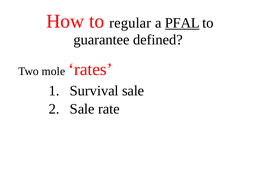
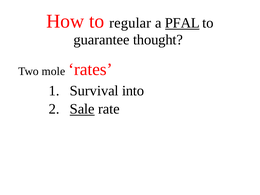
defined: defined -> thought
Survival sale: sale -> into
Sale at (82, 109) underline: none -> present
